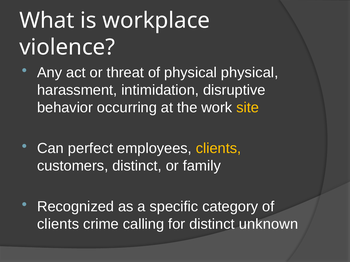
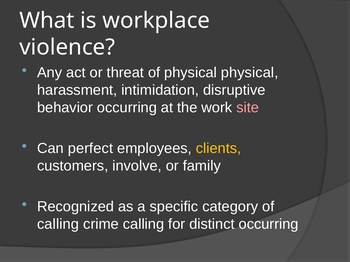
site colour: yellow -> pink
customers distinct: distinct -> involve
clients at (58, 224): clients -> calling
distinct unknown: unknown -> occurring
